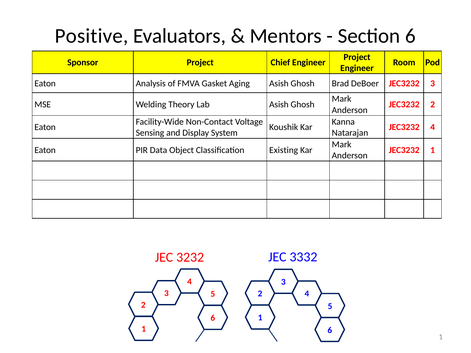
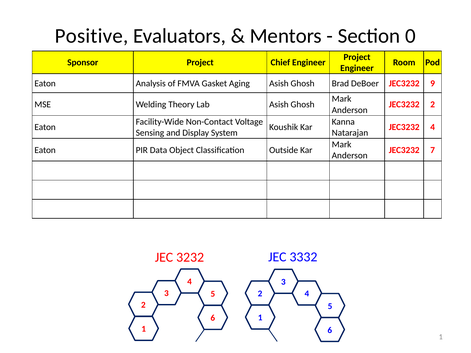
Section 6: 6 -> 0
JEC3232 3: 3 -> 9
Existing: Existing -> Outside
JEC3232 1: 1 -> 7
